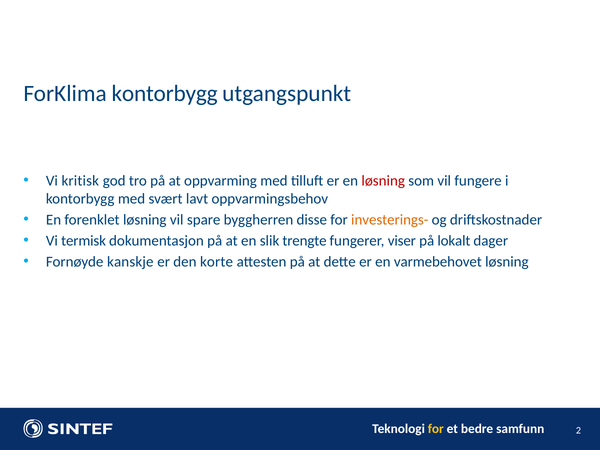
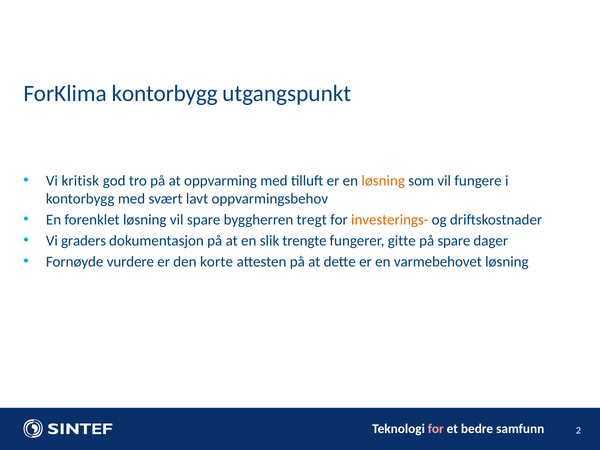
løsning at (383, 181) colour: red -> orange
disse: disse -> tregt
termisk: termisk -> graders
viser: viser -> gitte
på lokalt: lokalt -> spare
kanskje: kanskje -> vurdere
for at (436, 429) colour: yellow -> pink
